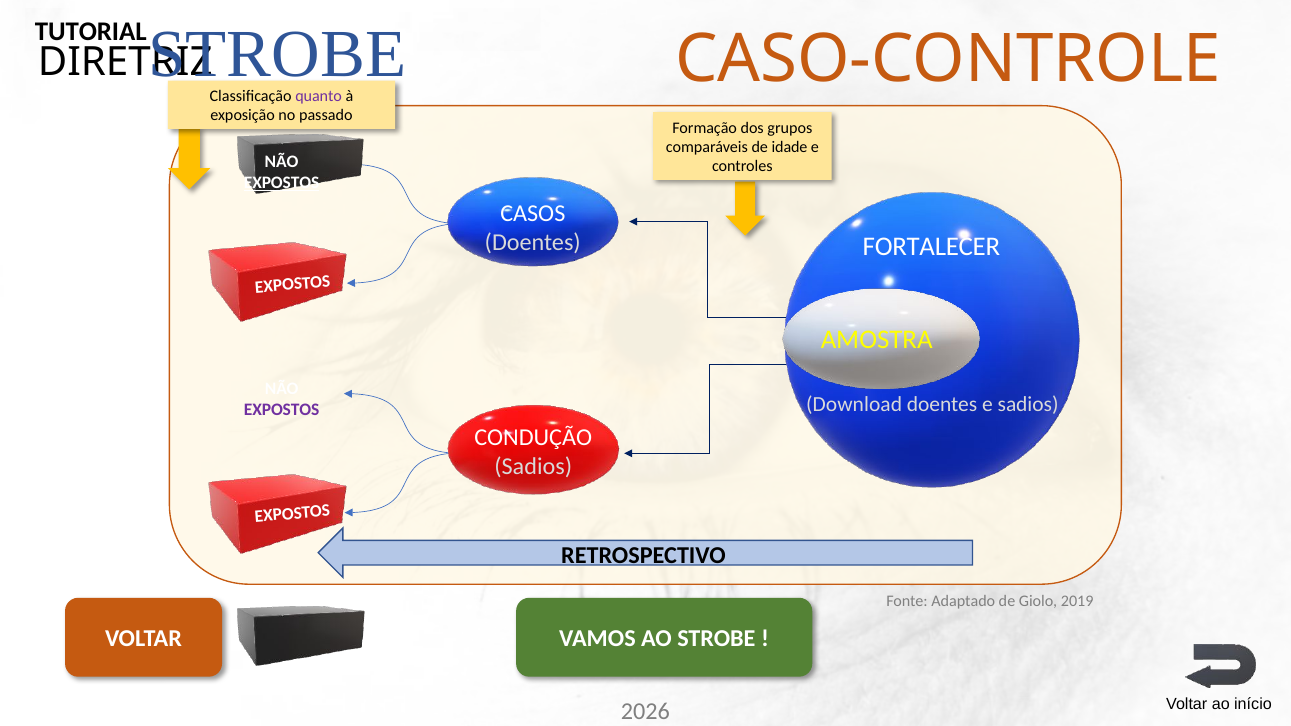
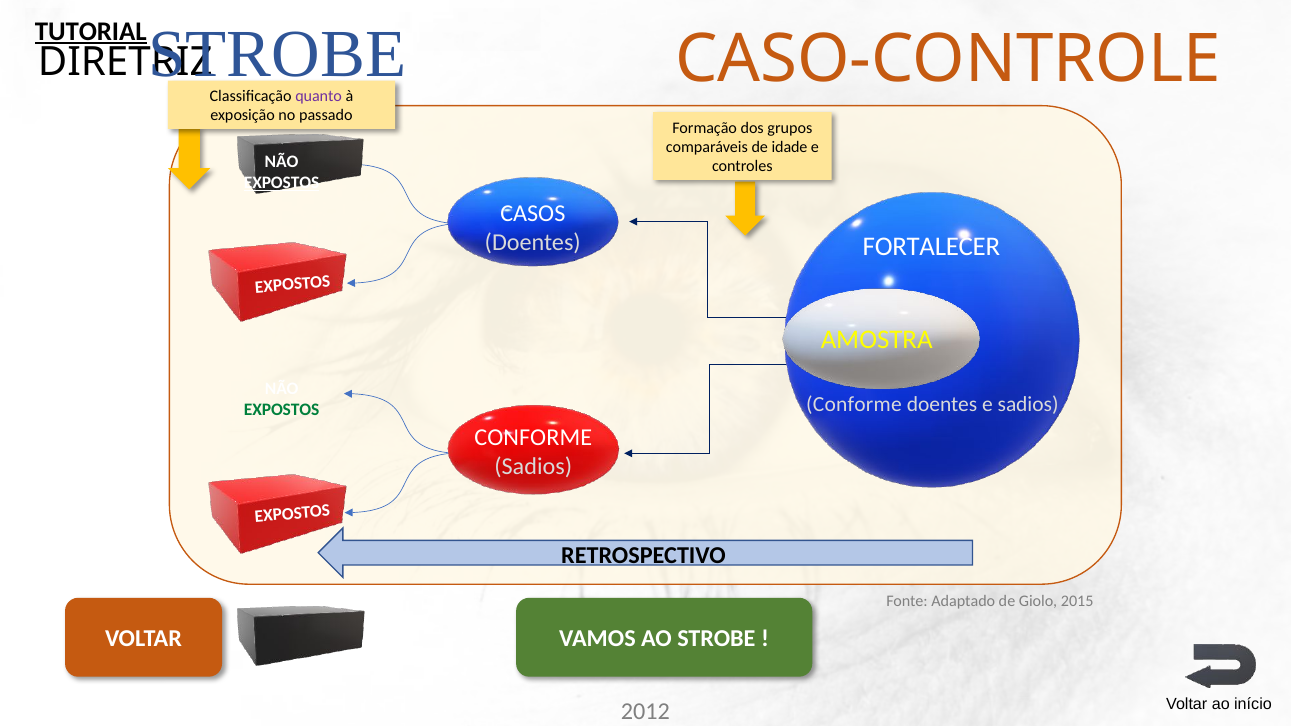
TUTORIAL underline: none -> present
Download at (854, 404): Download -> Conforme
EXPOSTOS at (282, 410) colour: purple -> green
CONDUÇÃO at (533, 438): CONDUÇÃO -> CONFORME
2019: 2019 -> 2015
2026: 2026 -> 2012
